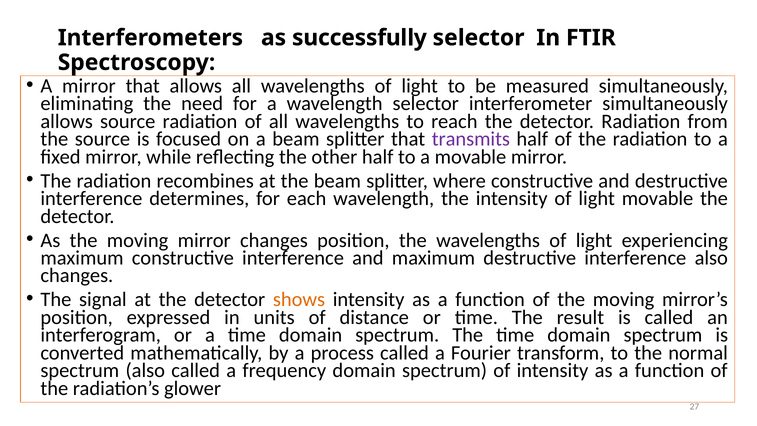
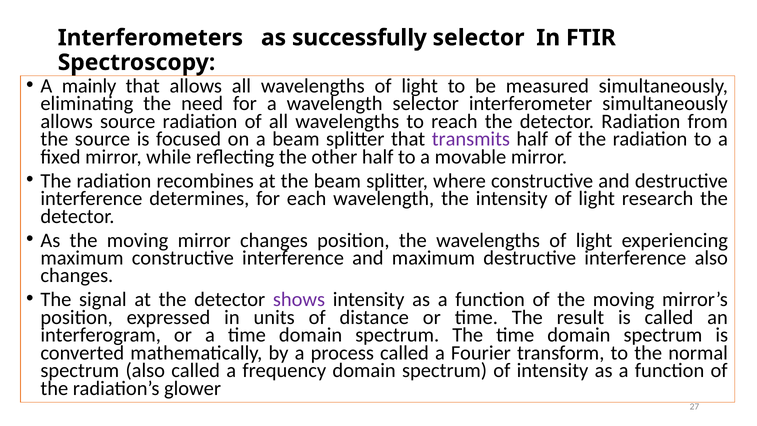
A mirror: mirror -> mainly
light movable: movable -> research
shows colour: orange -> purple
